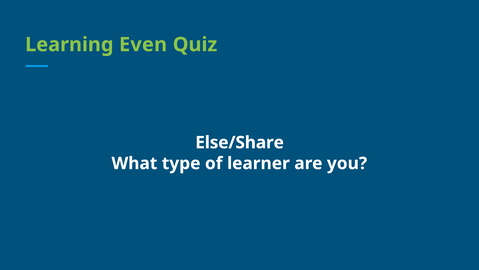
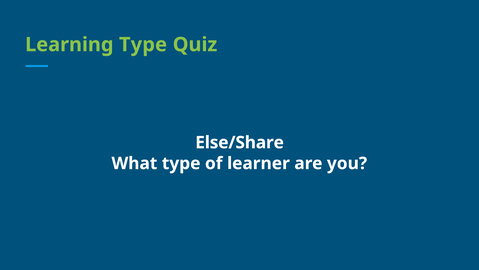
Learning Even: Even -> Type
